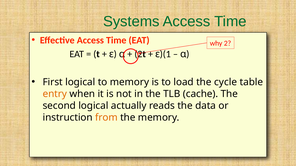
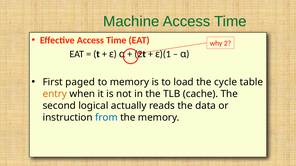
Systems: Systems -> Machine
First logical: logical -> paged
from colour: orange -> blue
